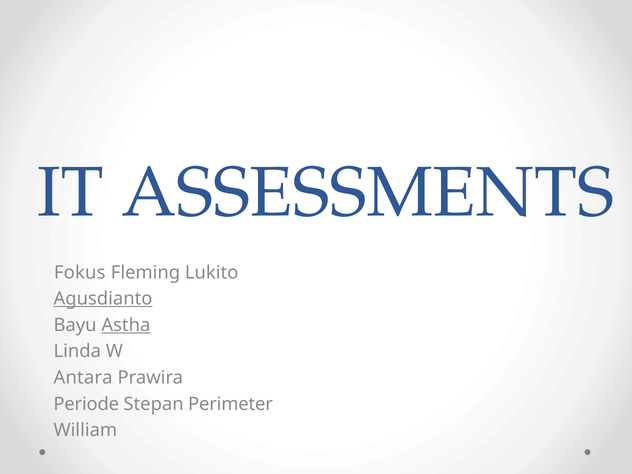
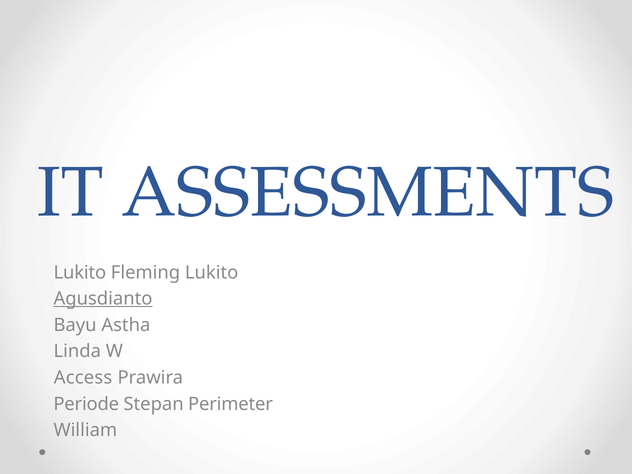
Fokus at (80, 272): Fokus -> Lukito
Astha underline: present -> none
Antara: Antara -> Access
